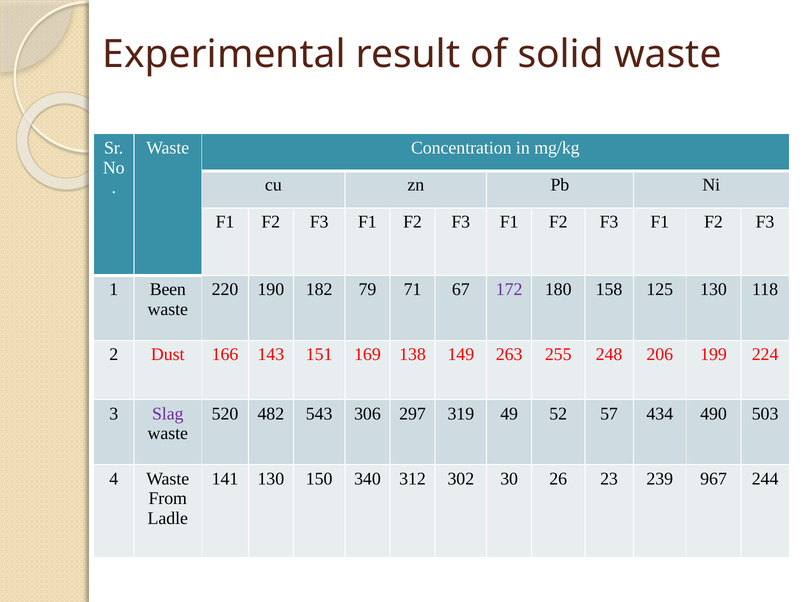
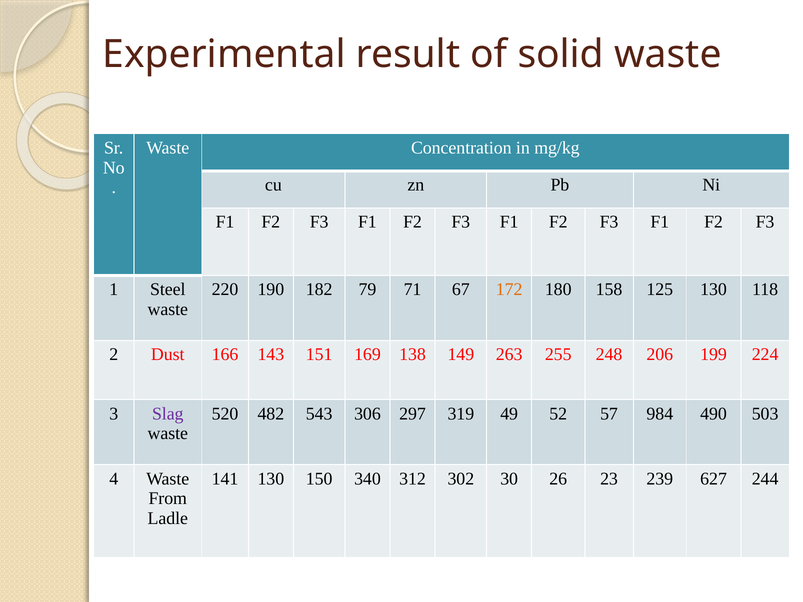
Been: Been -> Steel
172 colour: purple -> orange
434: 434 -> 984
967: 967 -> 627
